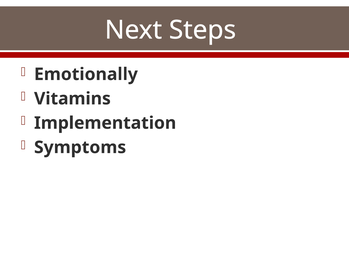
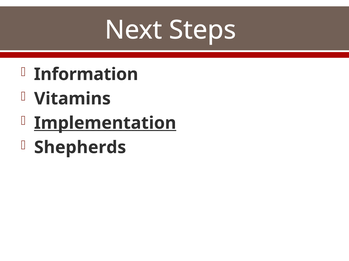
Emotionally: Emotionally -> Information
Implementation underline: none -> present
Symptoms: Symptoms -> Shepherds
